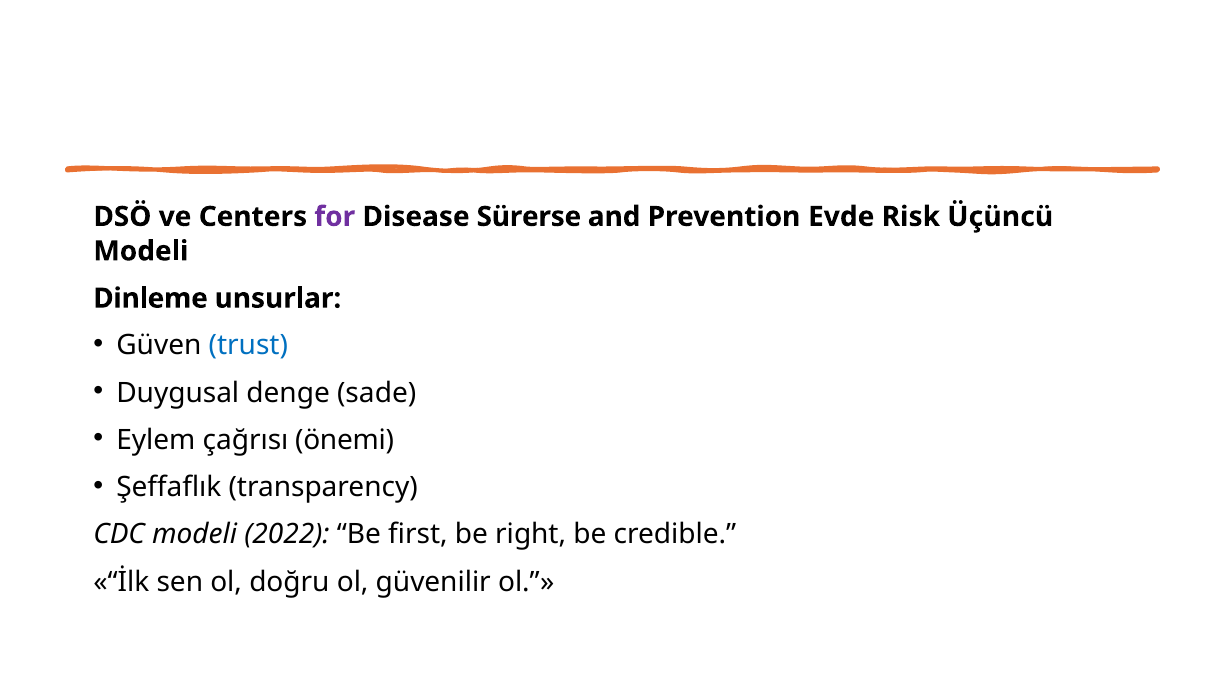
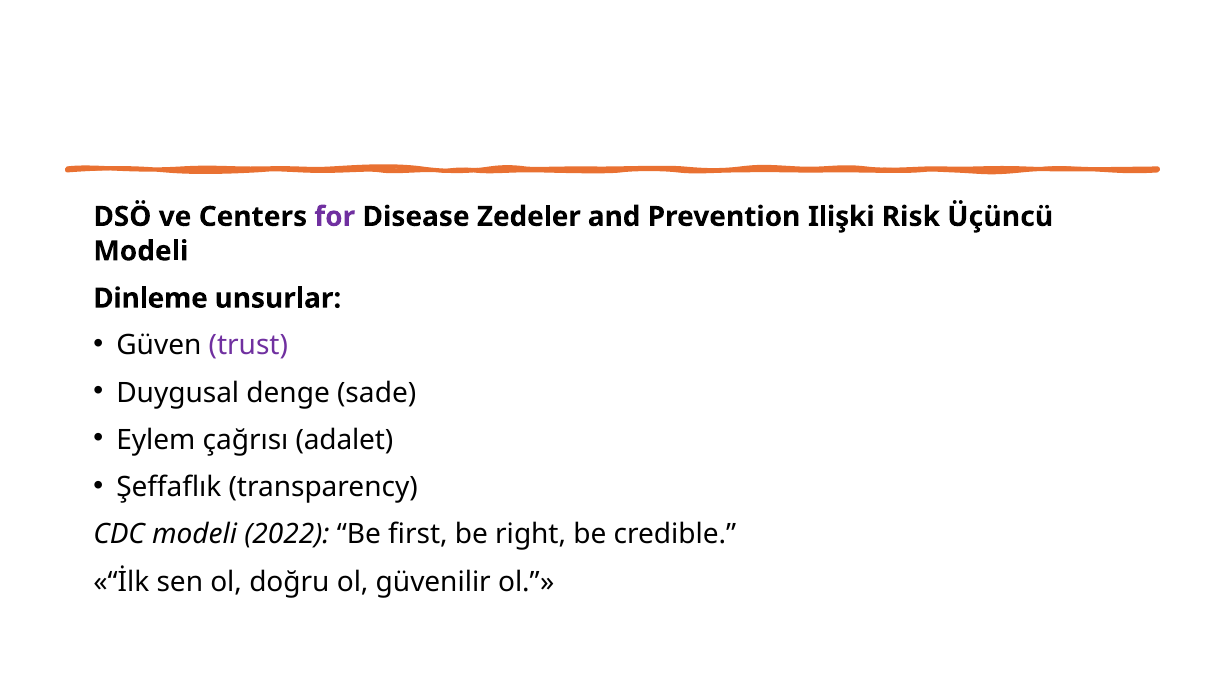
Sürerse: Sürerse -> Zedeler
Evde: Evde -> Ilişki
trust colour: blue -> purple
önemi: önemi -> adalet
